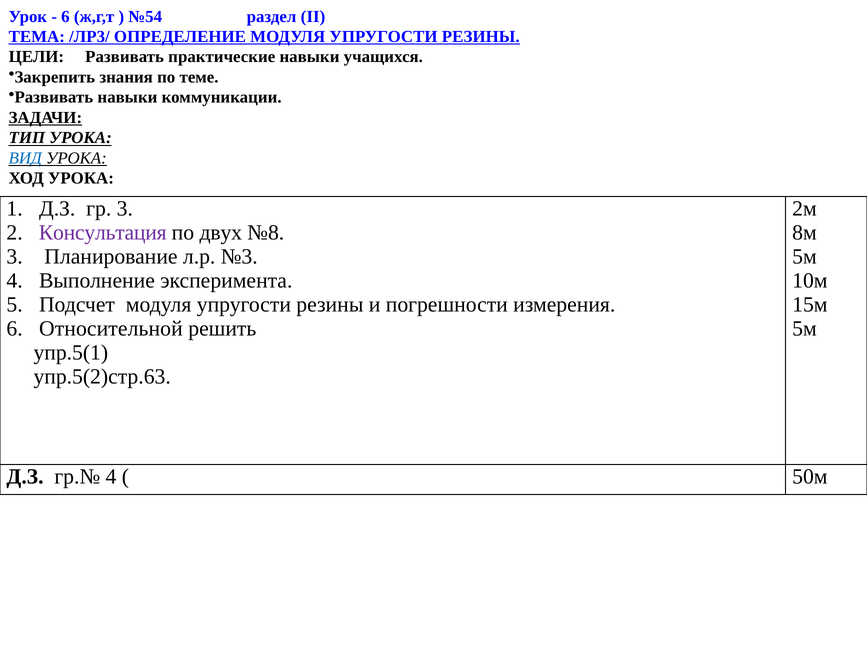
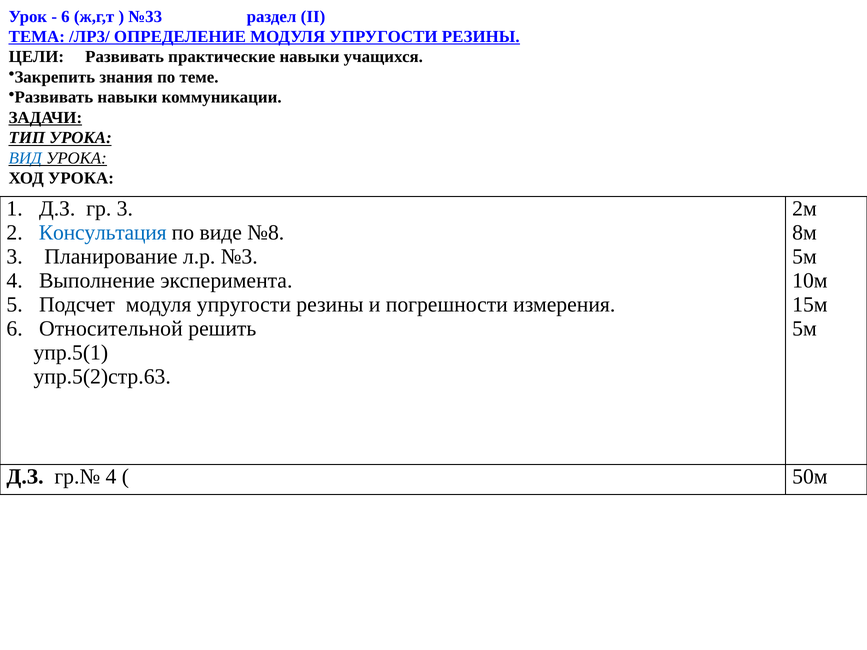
№54: №54 -> №33
Консультация colour: purple -> blue
двух: двух -> виде
